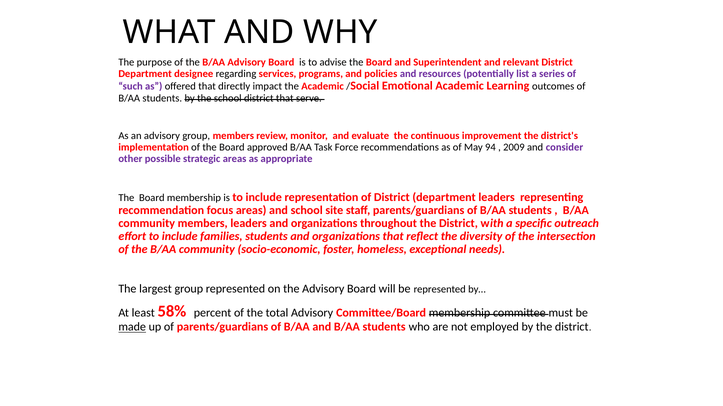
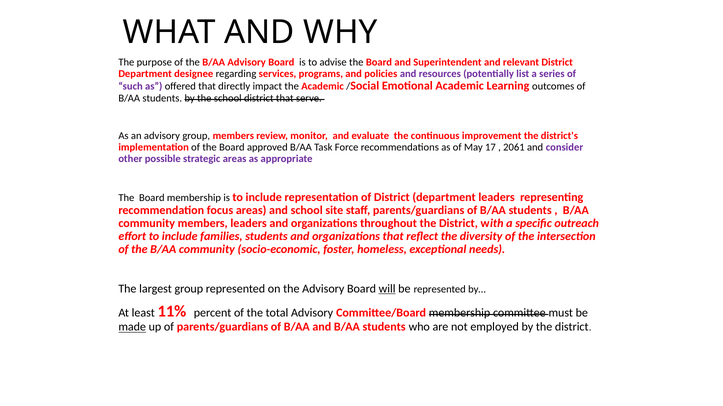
94: 94 -> 17
2009: 2009 -> 2061
will underline: none -> present
58%: 58% -> 11%
